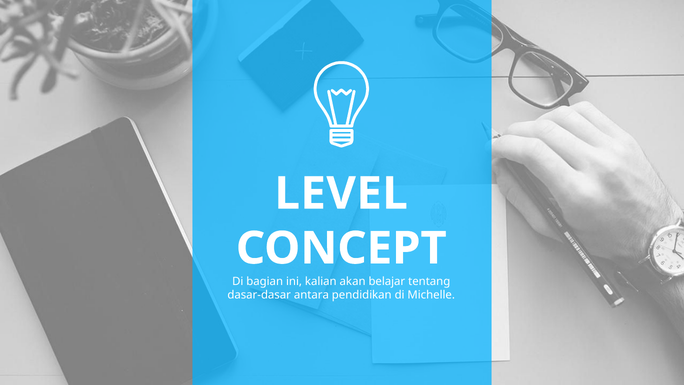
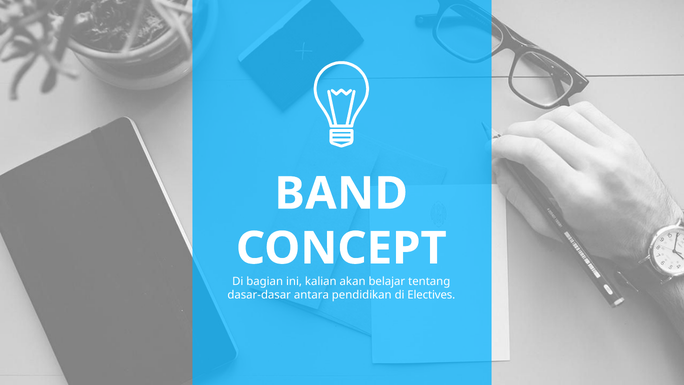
LEVEL: LEVEL -> BAND
Michelle: Michelle -> Electives
